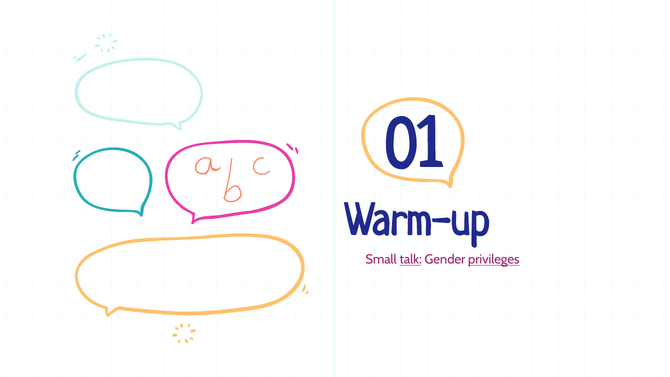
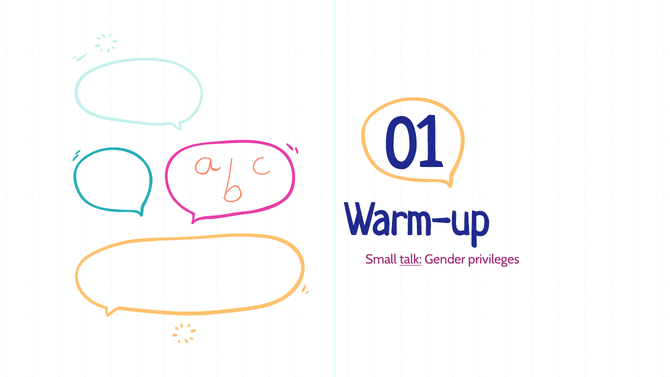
privileges underline: present -> none
